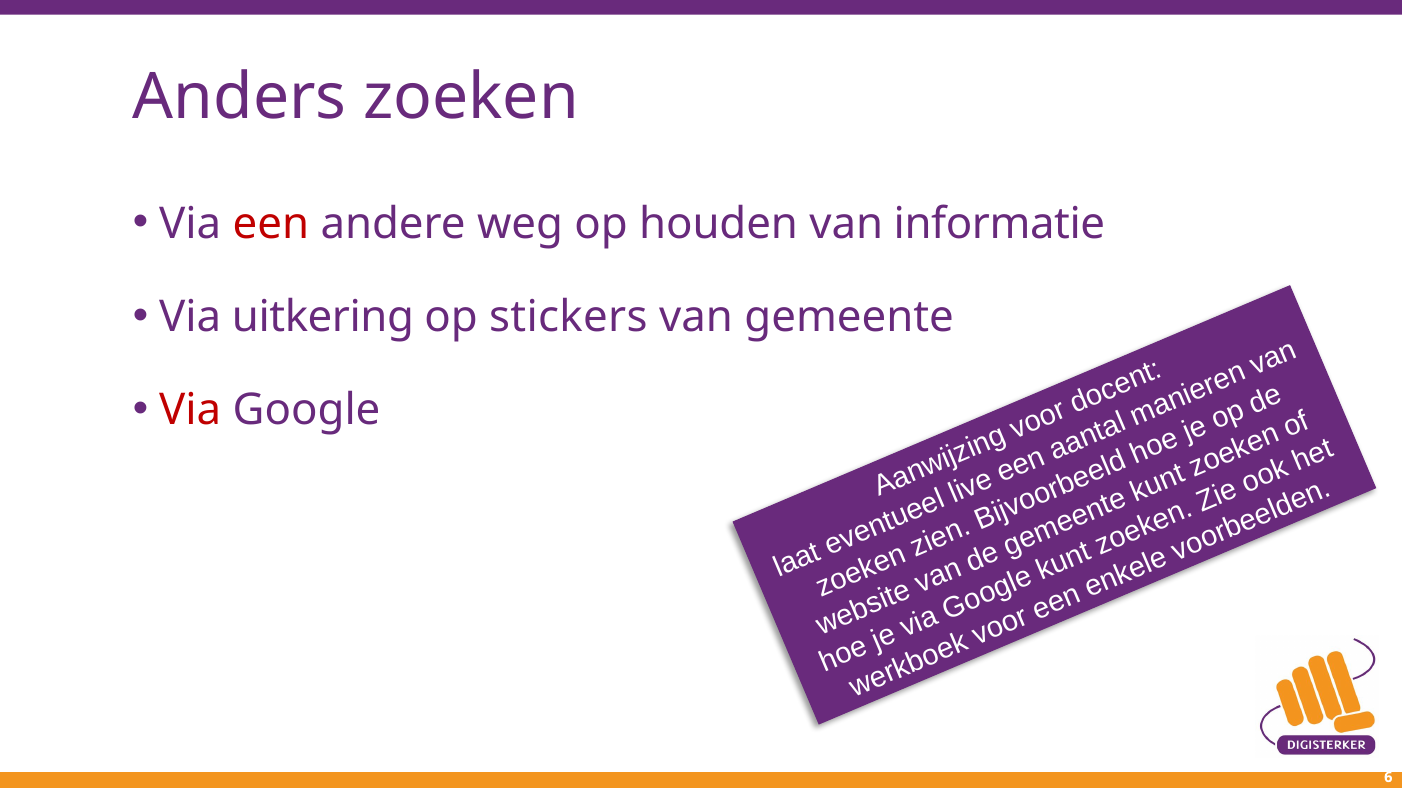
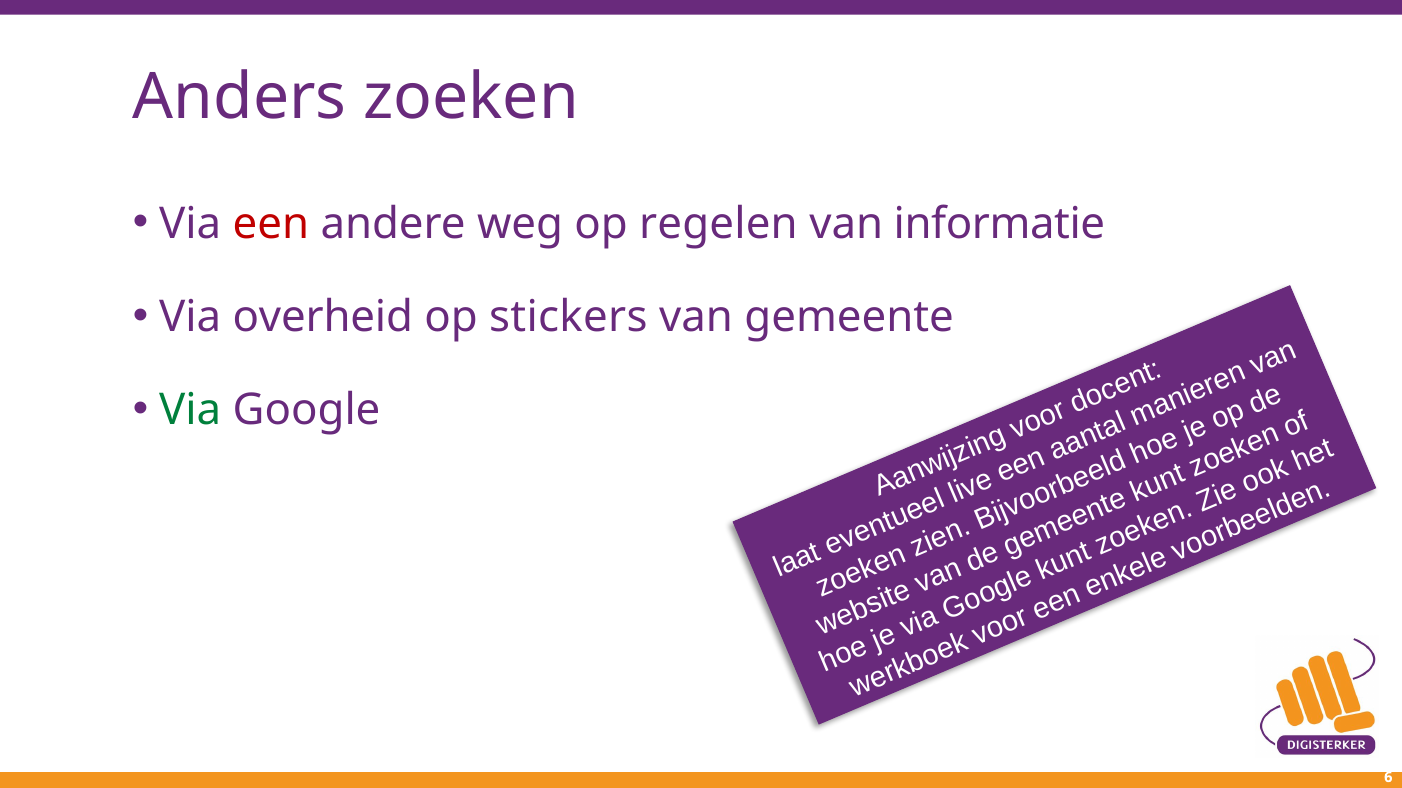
houden: houden -> regelen
uitkering: uitkering -> overheid
Via at (190, 411) colour: red -> green
